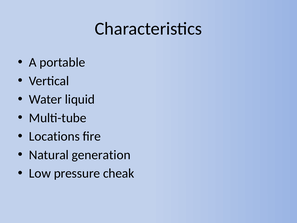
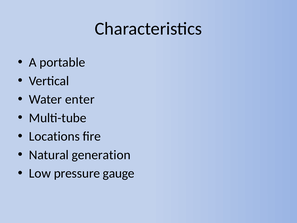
liquid: liquid -> enter
cheak: cheak -> gauge
